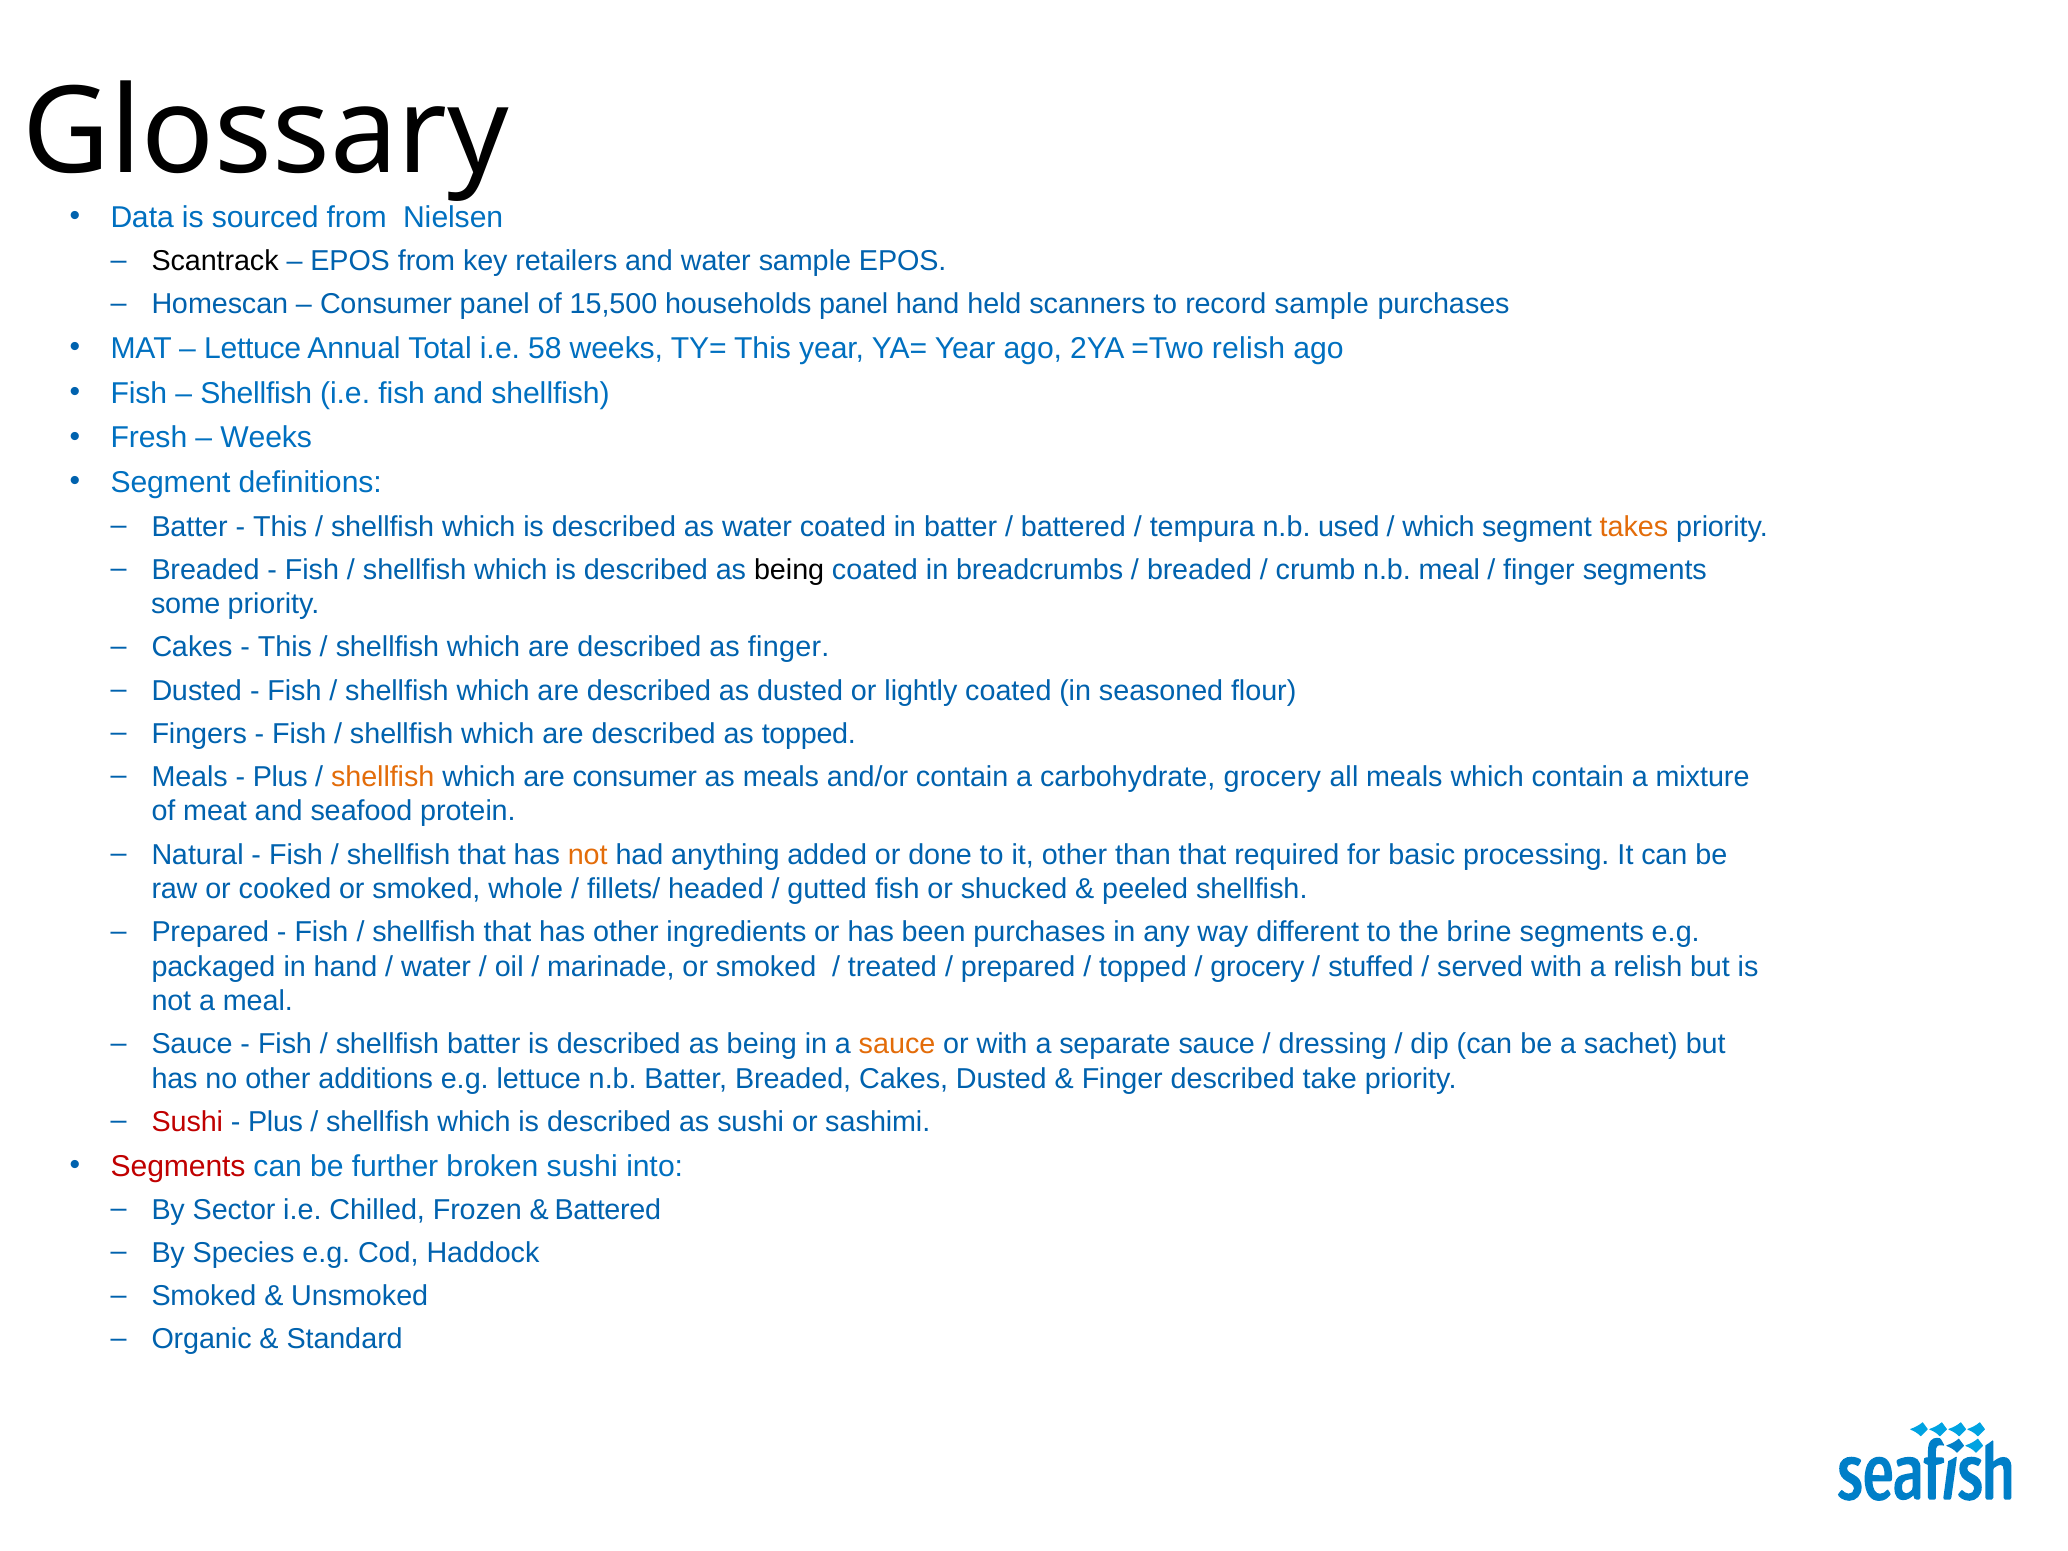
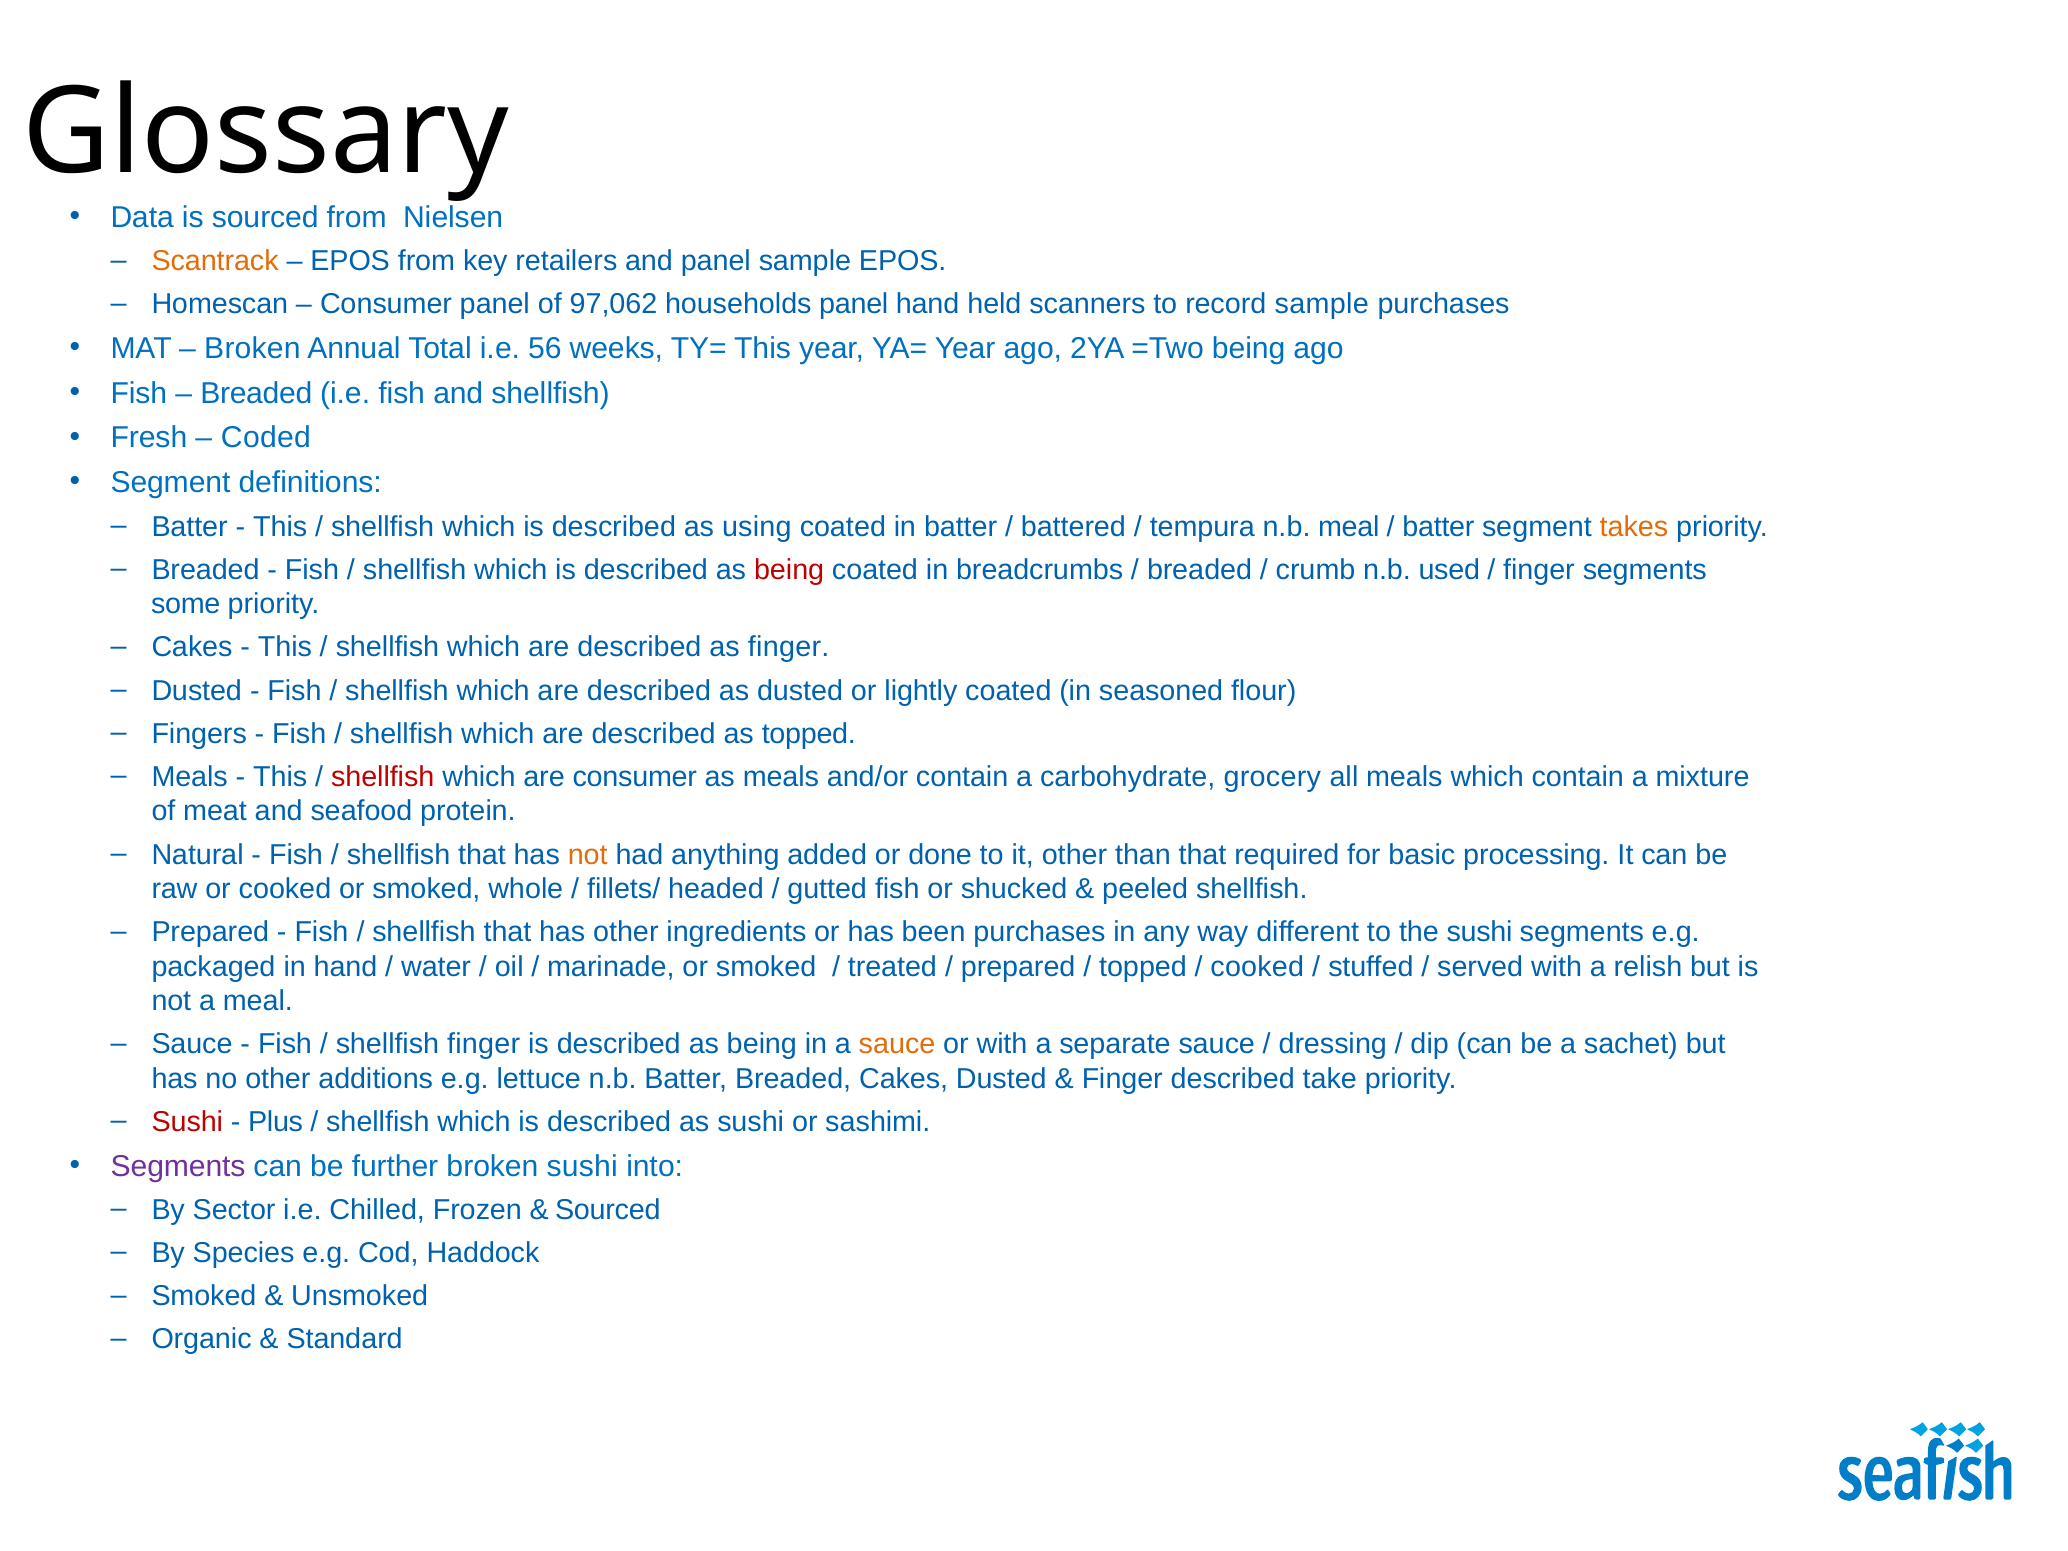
Scantrack colour: black -> orange
and water: water -> panel
15,500: 15,500 -> 97,062
Lettuce at (253, 348): Lettuce -> Broken
58: 58 -> 56
=Two relish: relish -> being
Shellfish at (256, 393): Shellfish -> Breaded
Weeks at (266, 438): Weeks -> Coded
as water: water -> using
n.b used: used -> meal
which at (1438, 527): which -> batter
being at (789, 570) colour: black -> red
n.b meal: meal -> used
Plus at (280, 777): Plus -> This
shellfish at (383, 777) colour: orange -> red
the brine: brine -> sushi
grocery at (1258, 967): grocery -> cooked
shellfish batter: batter -> finger
Segments at (178, 1166) colour: red -> purple
Battered at (608, 1210): Battered -> Sourced
